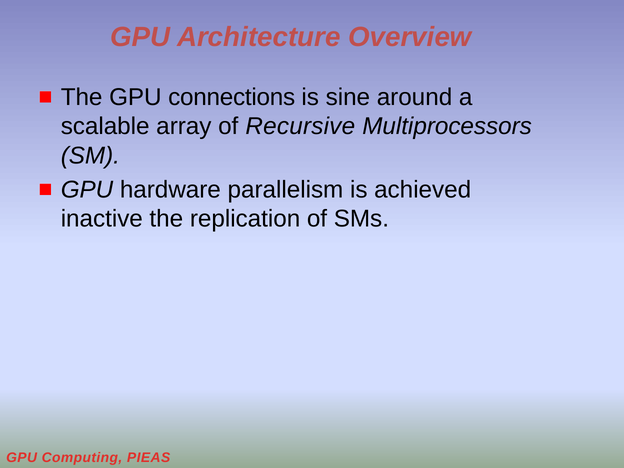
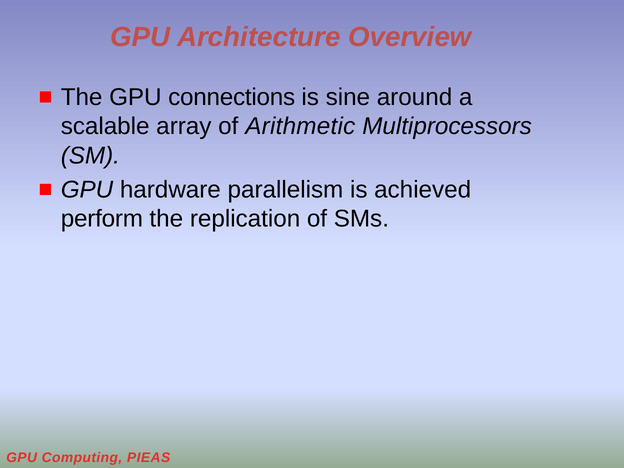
Recursive: Recursive -> Arithmetic
inactive: inactive -> perform
